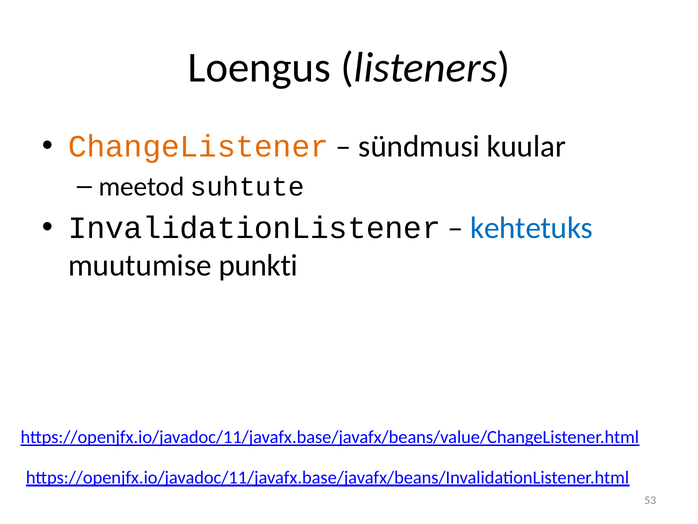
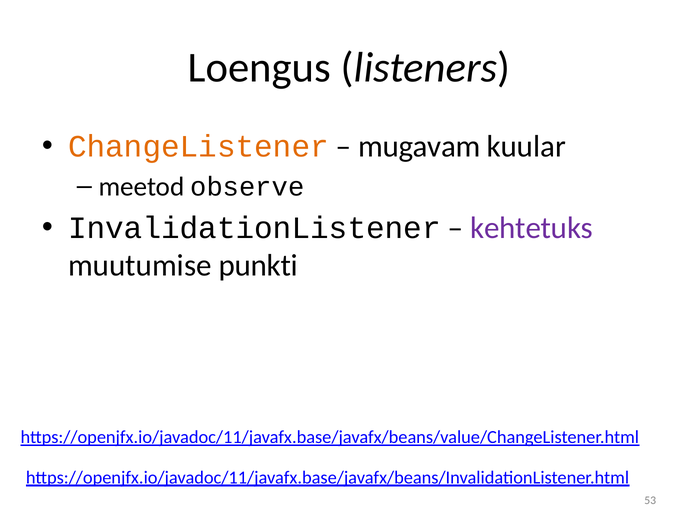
sündmusi: sündmusi -> mugavam
suhtute: suhtute -> observe
kehtetuks colour: blue -> purple
